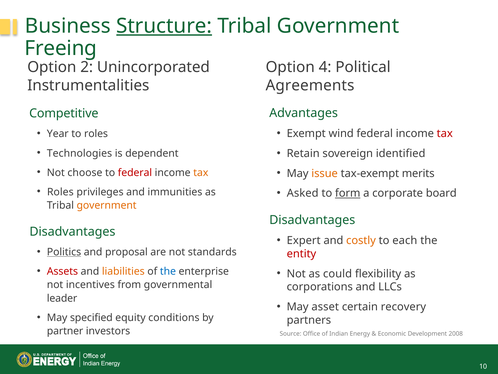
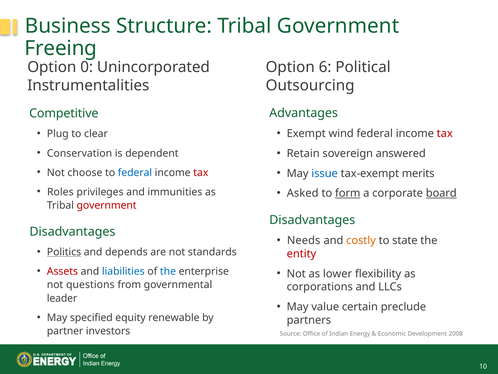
Structure underline: present -> none
2: 2 -> 0
4: 4 -> 6
Agreements: Agreements -> Outsourcing
Year: Year -> Plug
to roles: roles -> clear
Technologies: Technologies -> Conservation
identified: identified -> answered
federal at (135, 172) colour: red -> blue
tax at (201, 172) colour: orange -> red
issue colour: orange -> blue
board underline: none -> present
government at (107, 205) colour: orange -> red
Expert: Expert -> Needs
each: each -> state
proposal: proposal -> depends
liabilities colour: orange -> blue
could: could -> lower
incentives: incentives -> questions
asset: asset -> value
recovery: recovery -> preclude
conditions: conditions -> renewable
